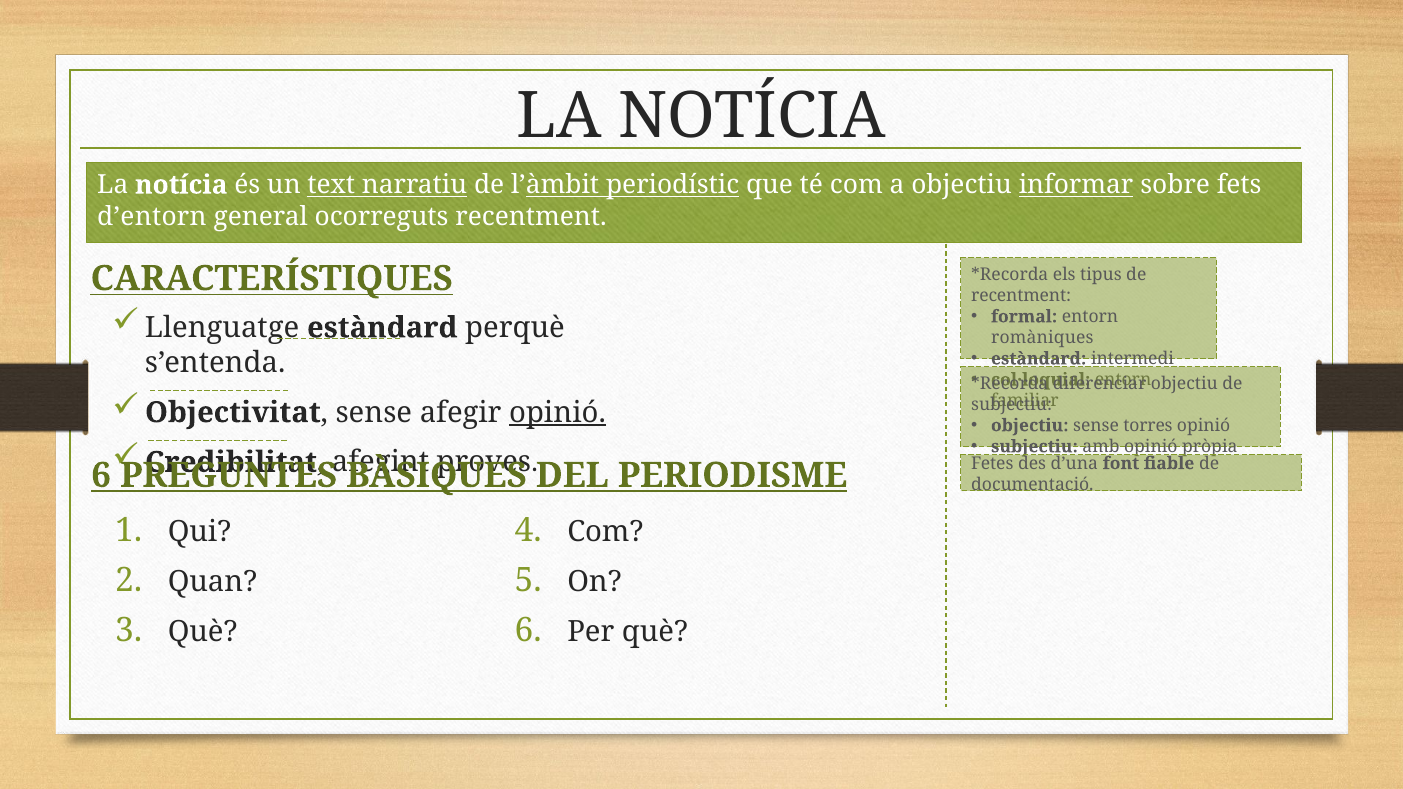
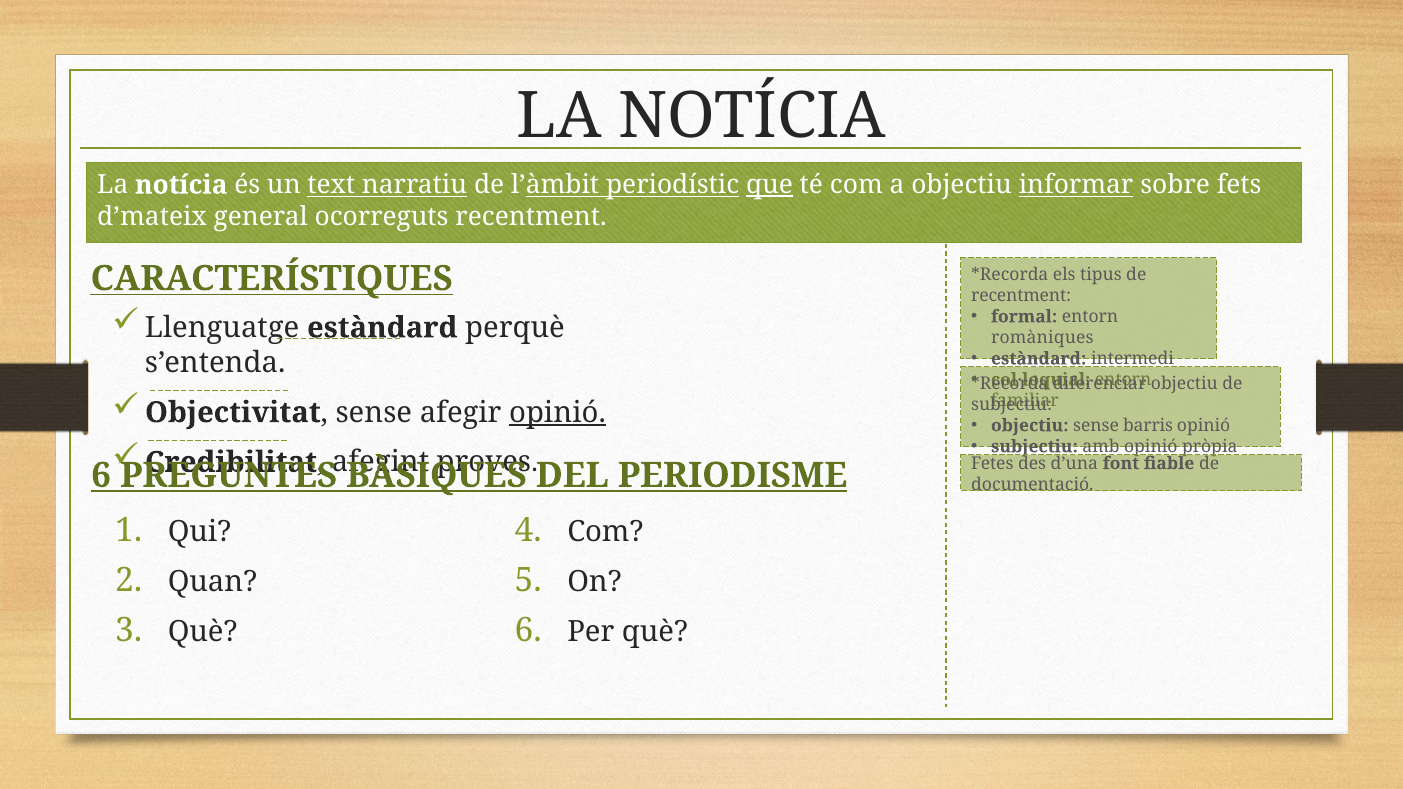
que underline: none -> present
d’entorn: d’entorn -> d’mateix
torres: torres -> barris
